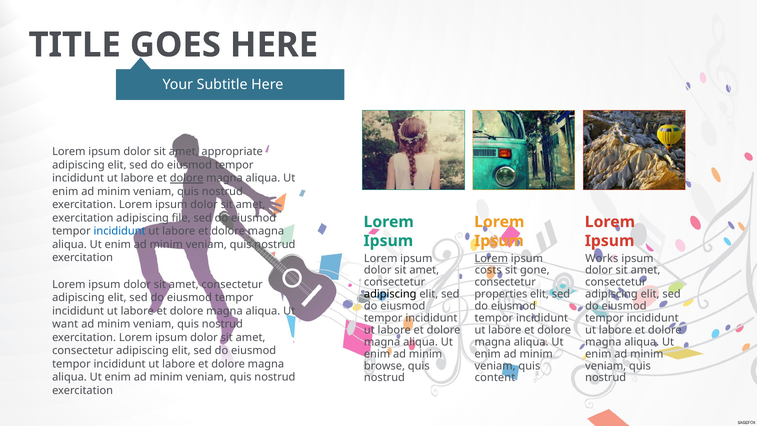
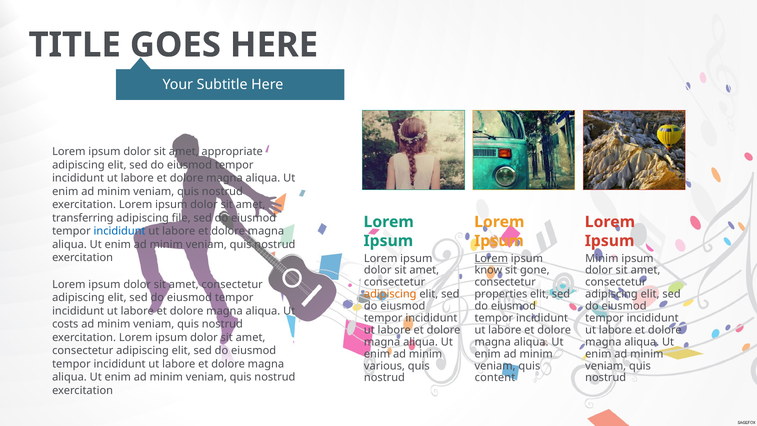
dolore at (187, 178) underline: present -> none
exercitation at (83, 218): exercitation -> transferring
Works at (602, 258): Works -> Minim
costs: costs -> know
adipiscing at (390, 294) colour: black -> orange
want: want -> costs
browse: browse -> various
